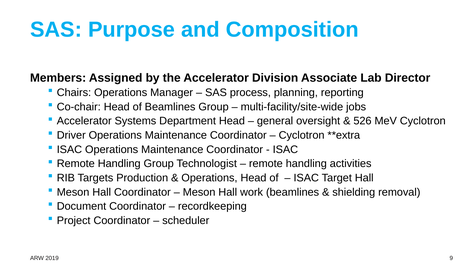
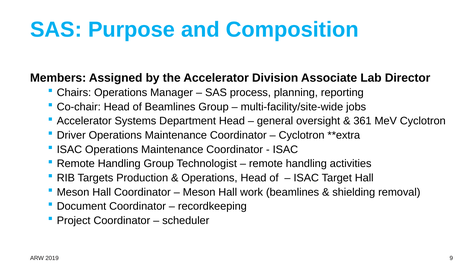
526: 526 -> 361
